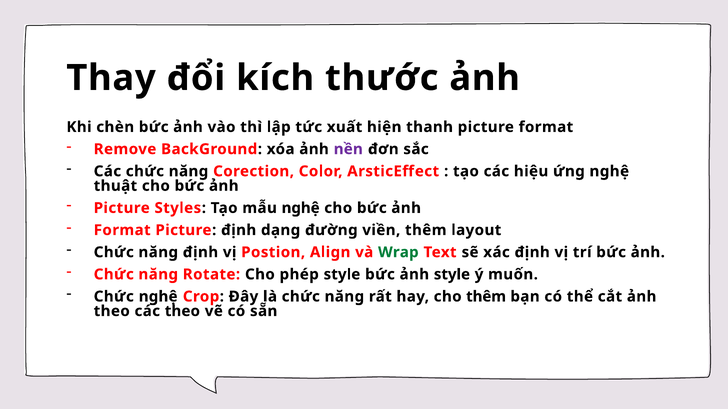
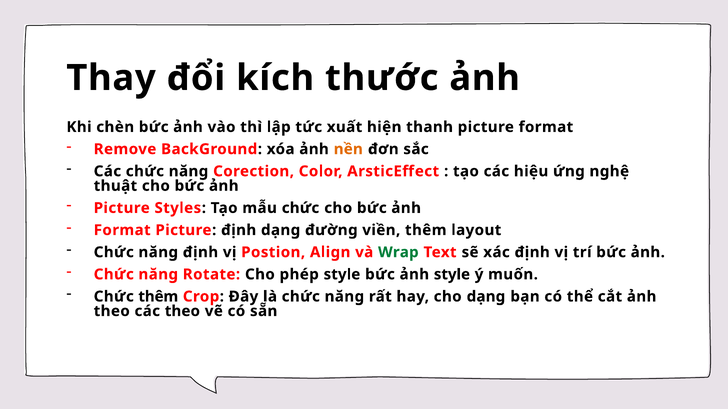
nền colour: purple -> orange
mẫu nghệ: nghệ -> chức
Chức nghệ: nghệ -> thêm
cho thêm: thêm -> dạng
